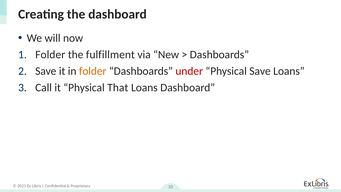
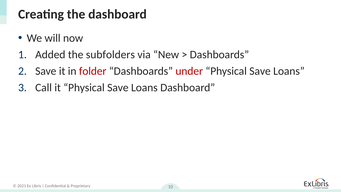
Folder at (50, 55): Folder -> Added
fulfillment: fulfillment -> subfolders
folder at (93, 71) colour: orange -> red
it Physical That: That -> Save
